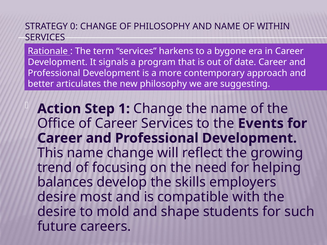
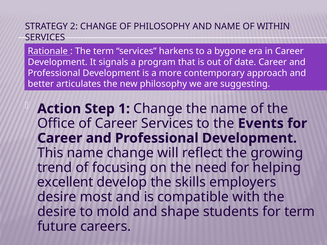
0: 0 -> 2
balances: balances -> excellent
for such: such -> term
